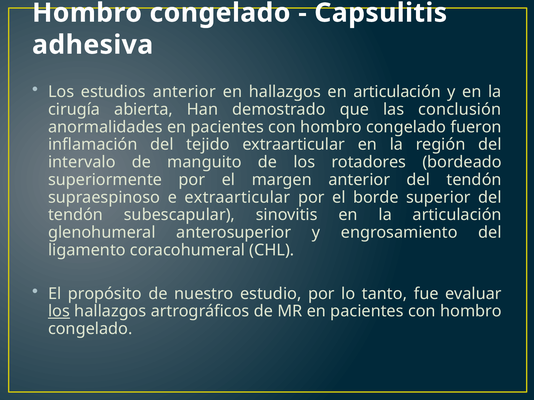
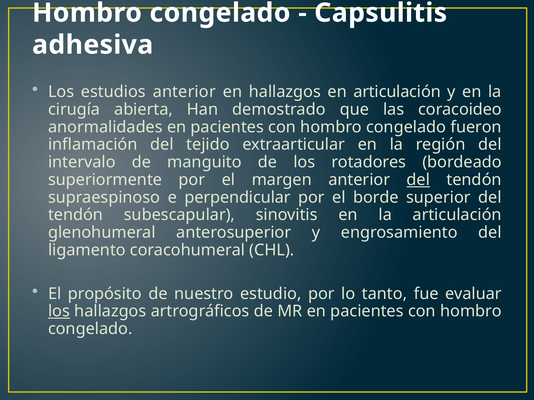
conclusión: conclusión -> coracoideo
del at (418, 180) underline: none -> present
e extraarticular: extraarticular -> perpendicular
